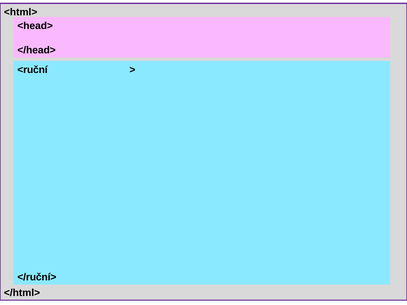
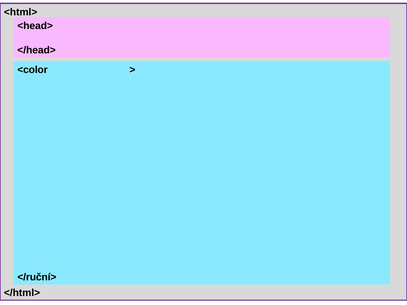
<ruční: <ruční -> <color
